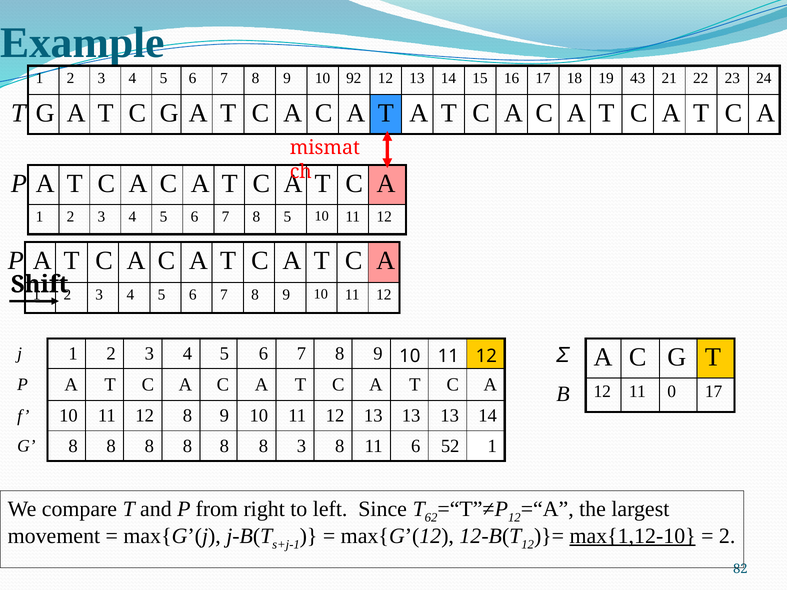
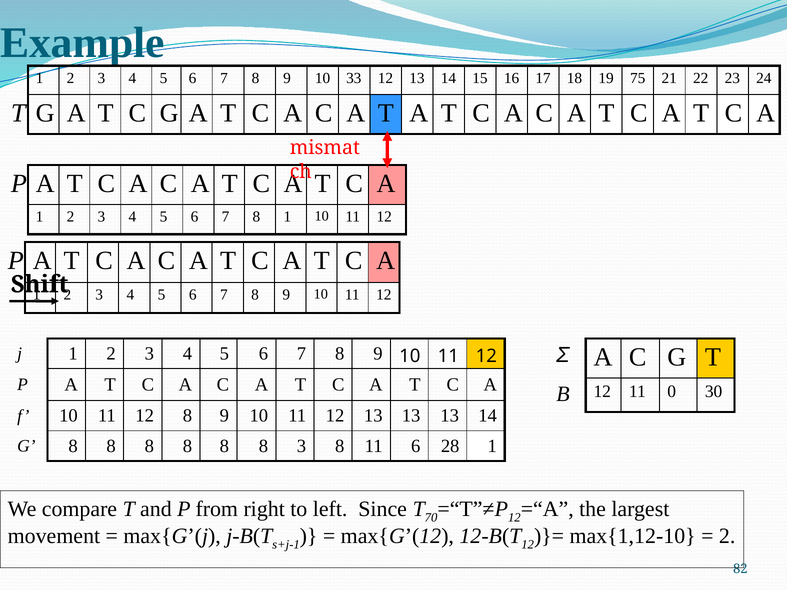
92: 92 -> 33
43: 43 -> 75
8 5: 5 -> 1
0 17: 17 -> 30
52: 52 -> 28
62: 62 -> 70
max{1,12-10 underline: present -> none
